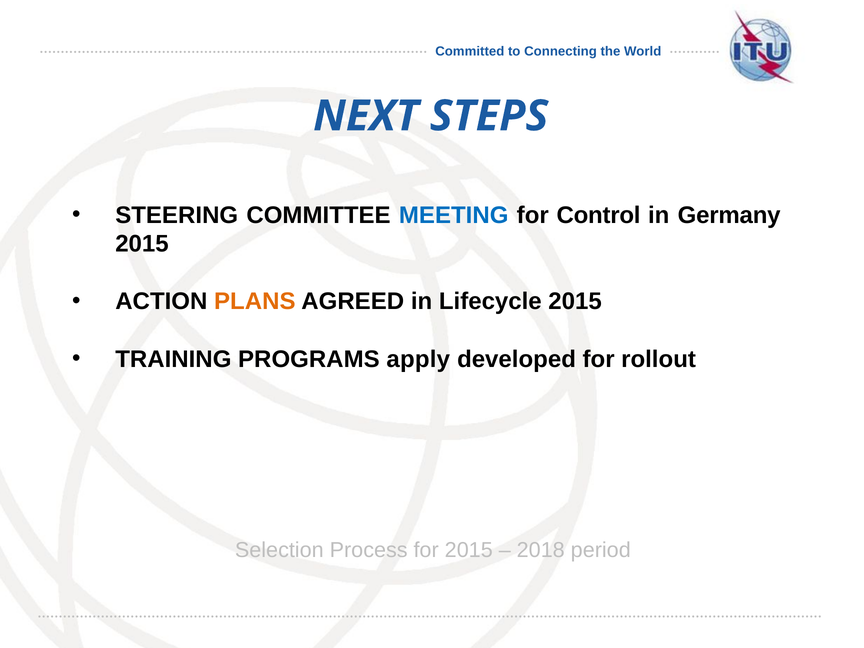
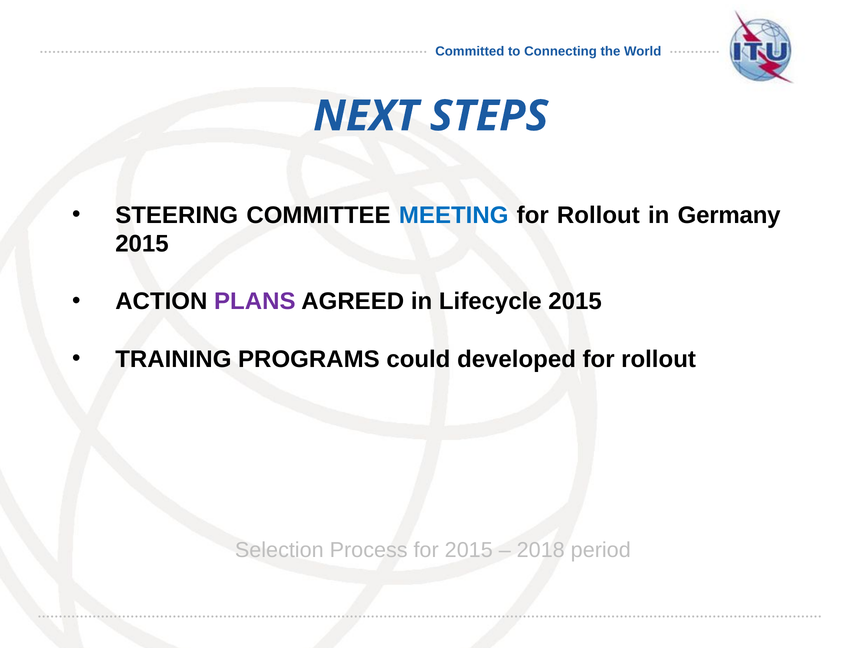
Control at (599, 215): Control -> Rollout
PLANS colour: orange -> purple
apply: apply -> could
